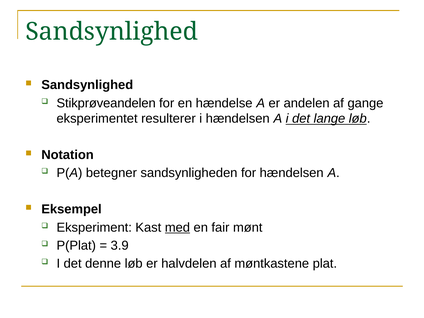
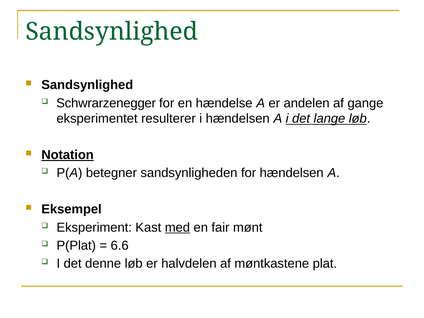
Stikprøveandelen: Stikprøveandelen -> Schwrarzenegger
Notation underline: none -> present
3.9: 3.9 -> 6.6
